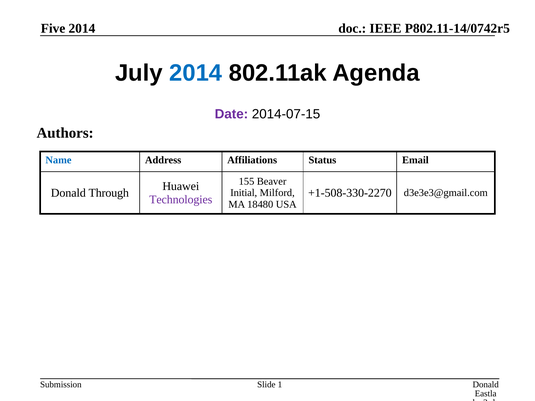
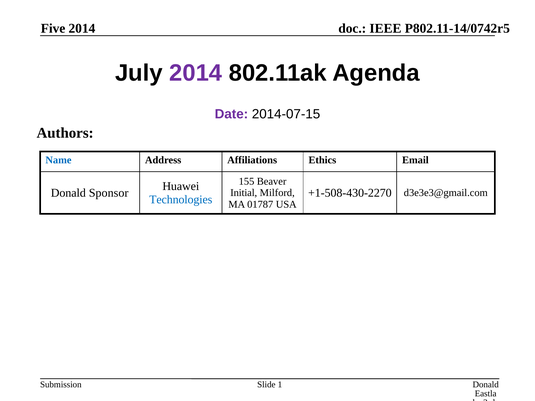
2014 at (196, 73) colour: blue -> purple
Status: Status -> Ethics
Through: Through -> Sponsor
+1-508-330-2270: +1-508-330-2270 -> +1-508-430-2270
Technologies colour: purple -> blue
18480: 18480 -> 01787
